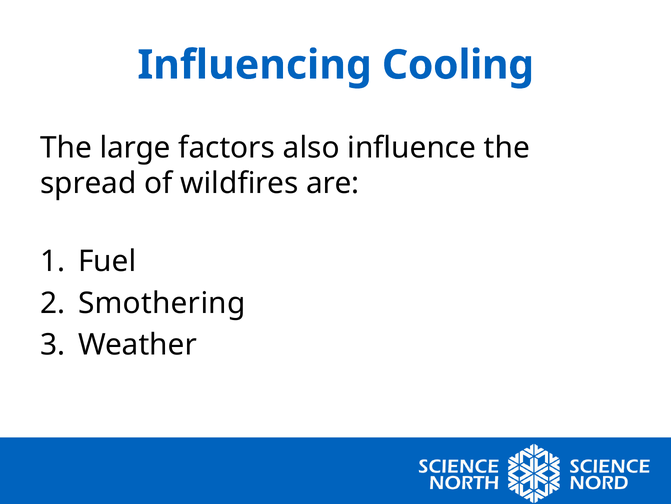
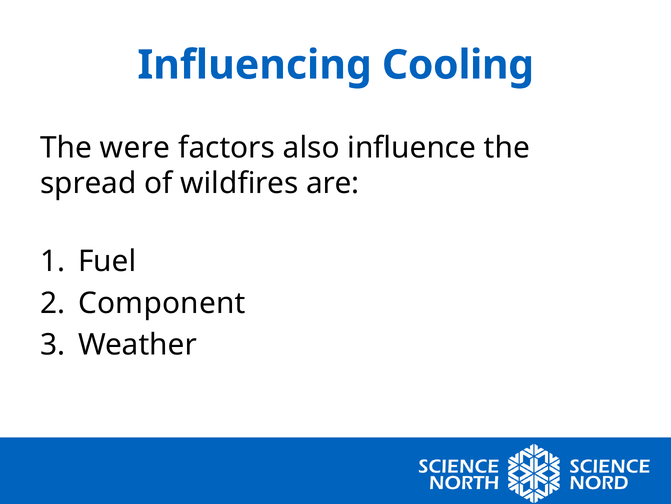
large: large -> were
Smothering: Smothering -> Component
